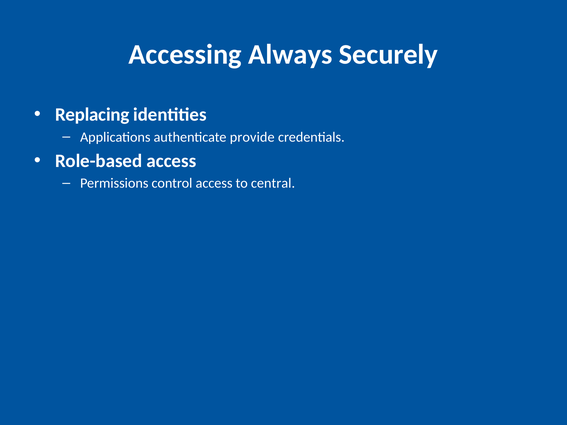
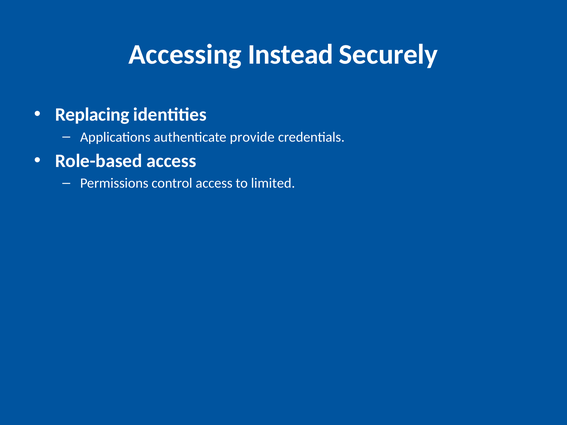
Always: Always -> Instead
central: central -> limited
